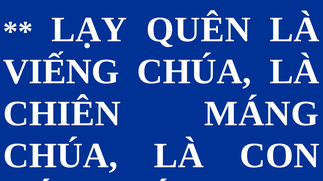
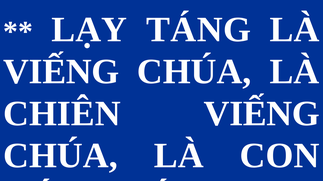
QUÊN: QUÊN -> TÁNG
CHIÊN MÁNG: MÁNG -> VIẾNG
